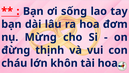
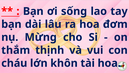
đừng: đừng -> thắm
